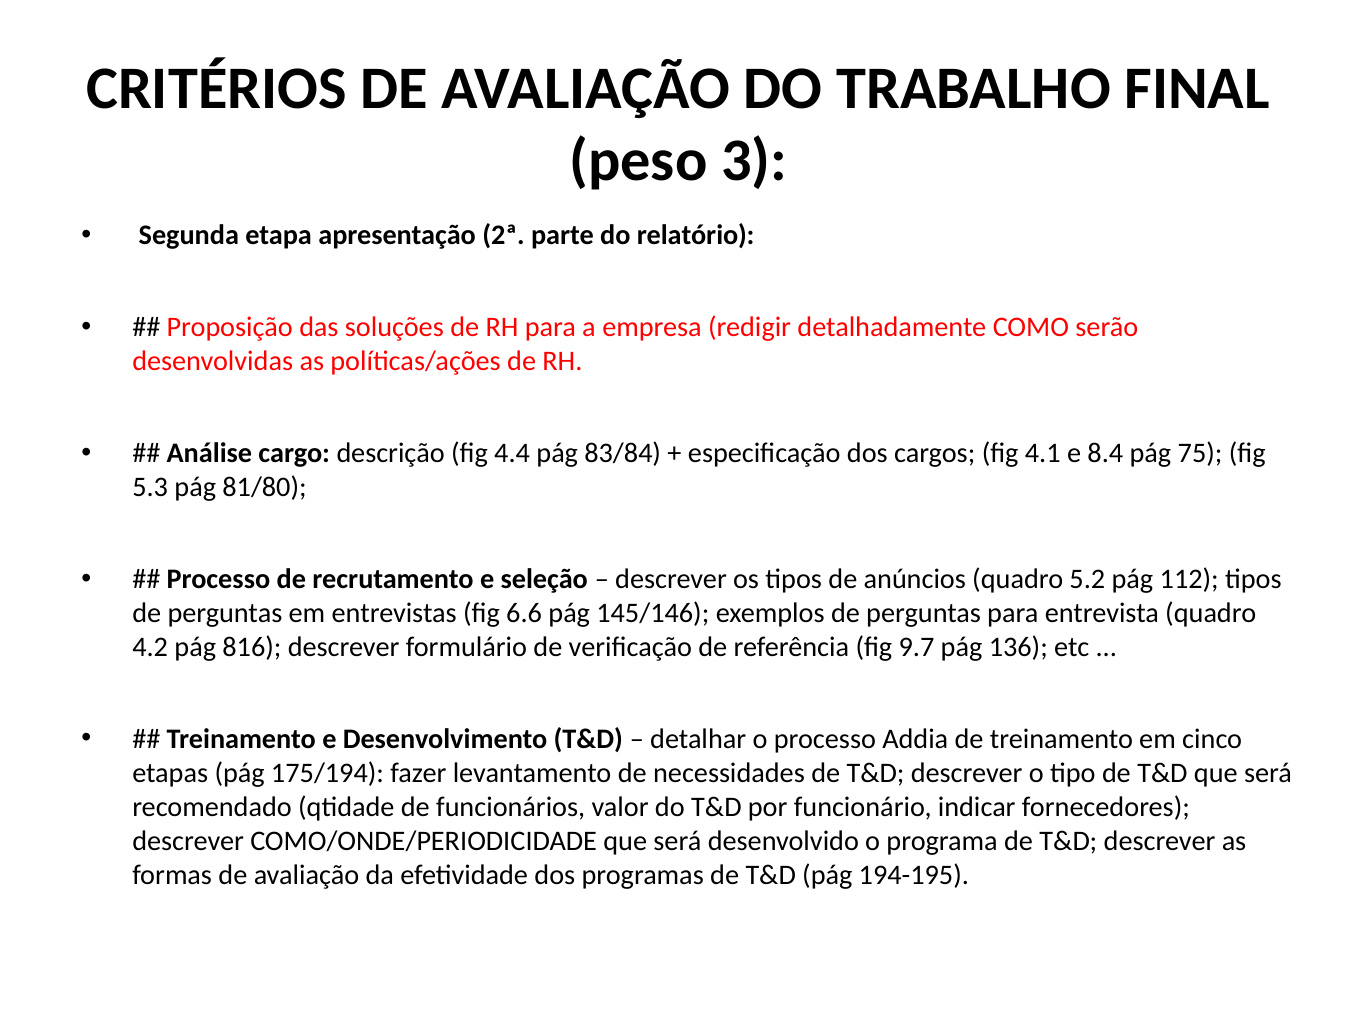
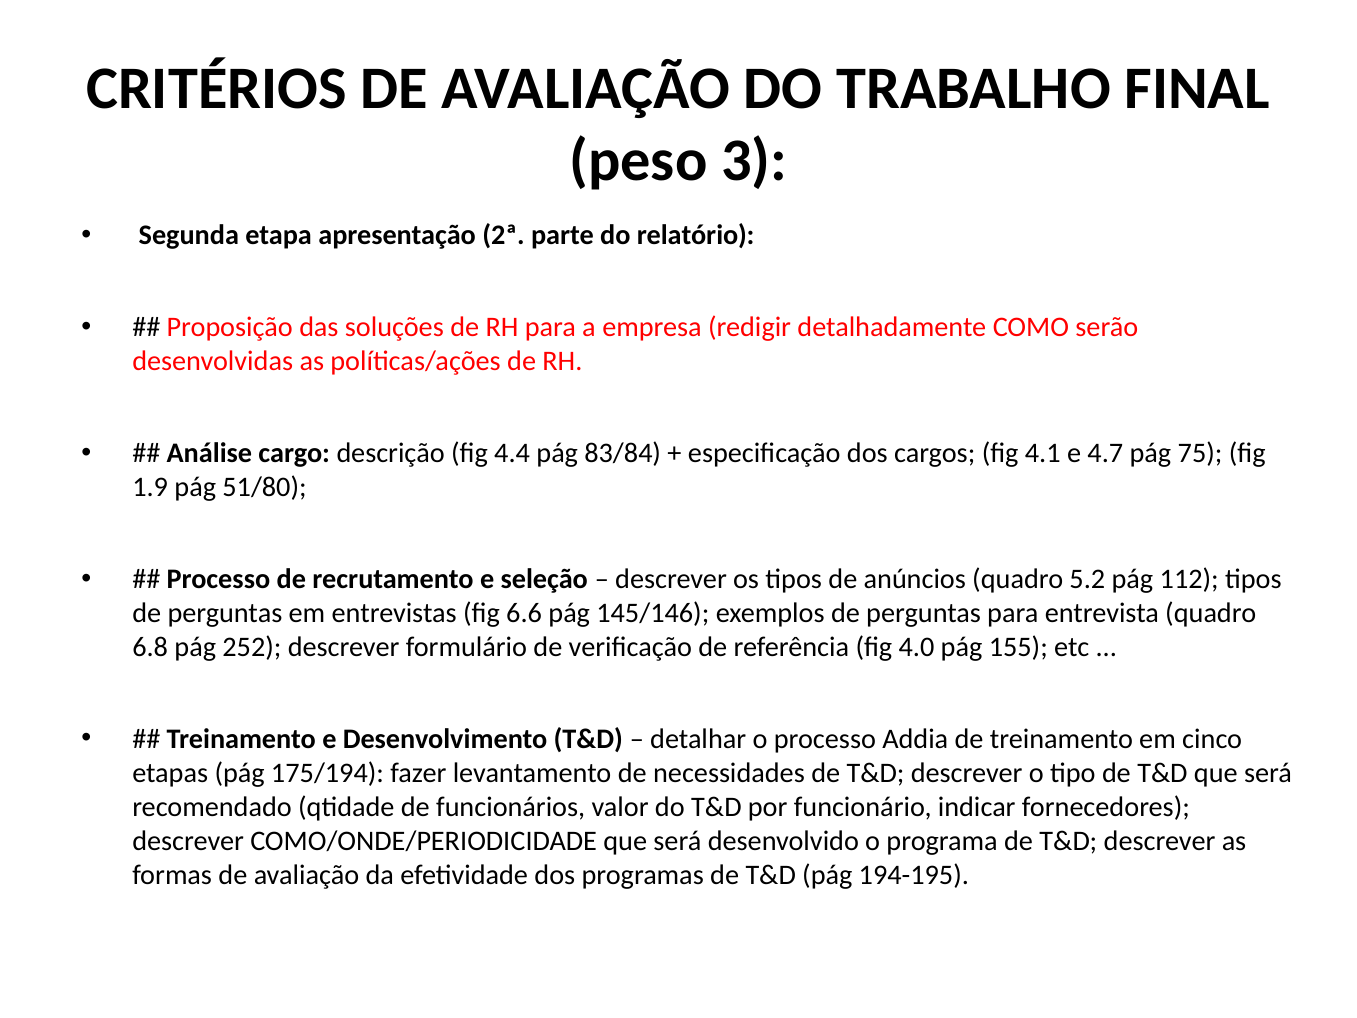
8.4: 8.4 -> 4.7
5.3: 5.3 -> 1.9
81/80: 81/80 -> 51/80
4.2: 4.2 -> 6.8
816: 816 -> 252
9.7: 9.7 -> 4.0
136: 136 -> 155
